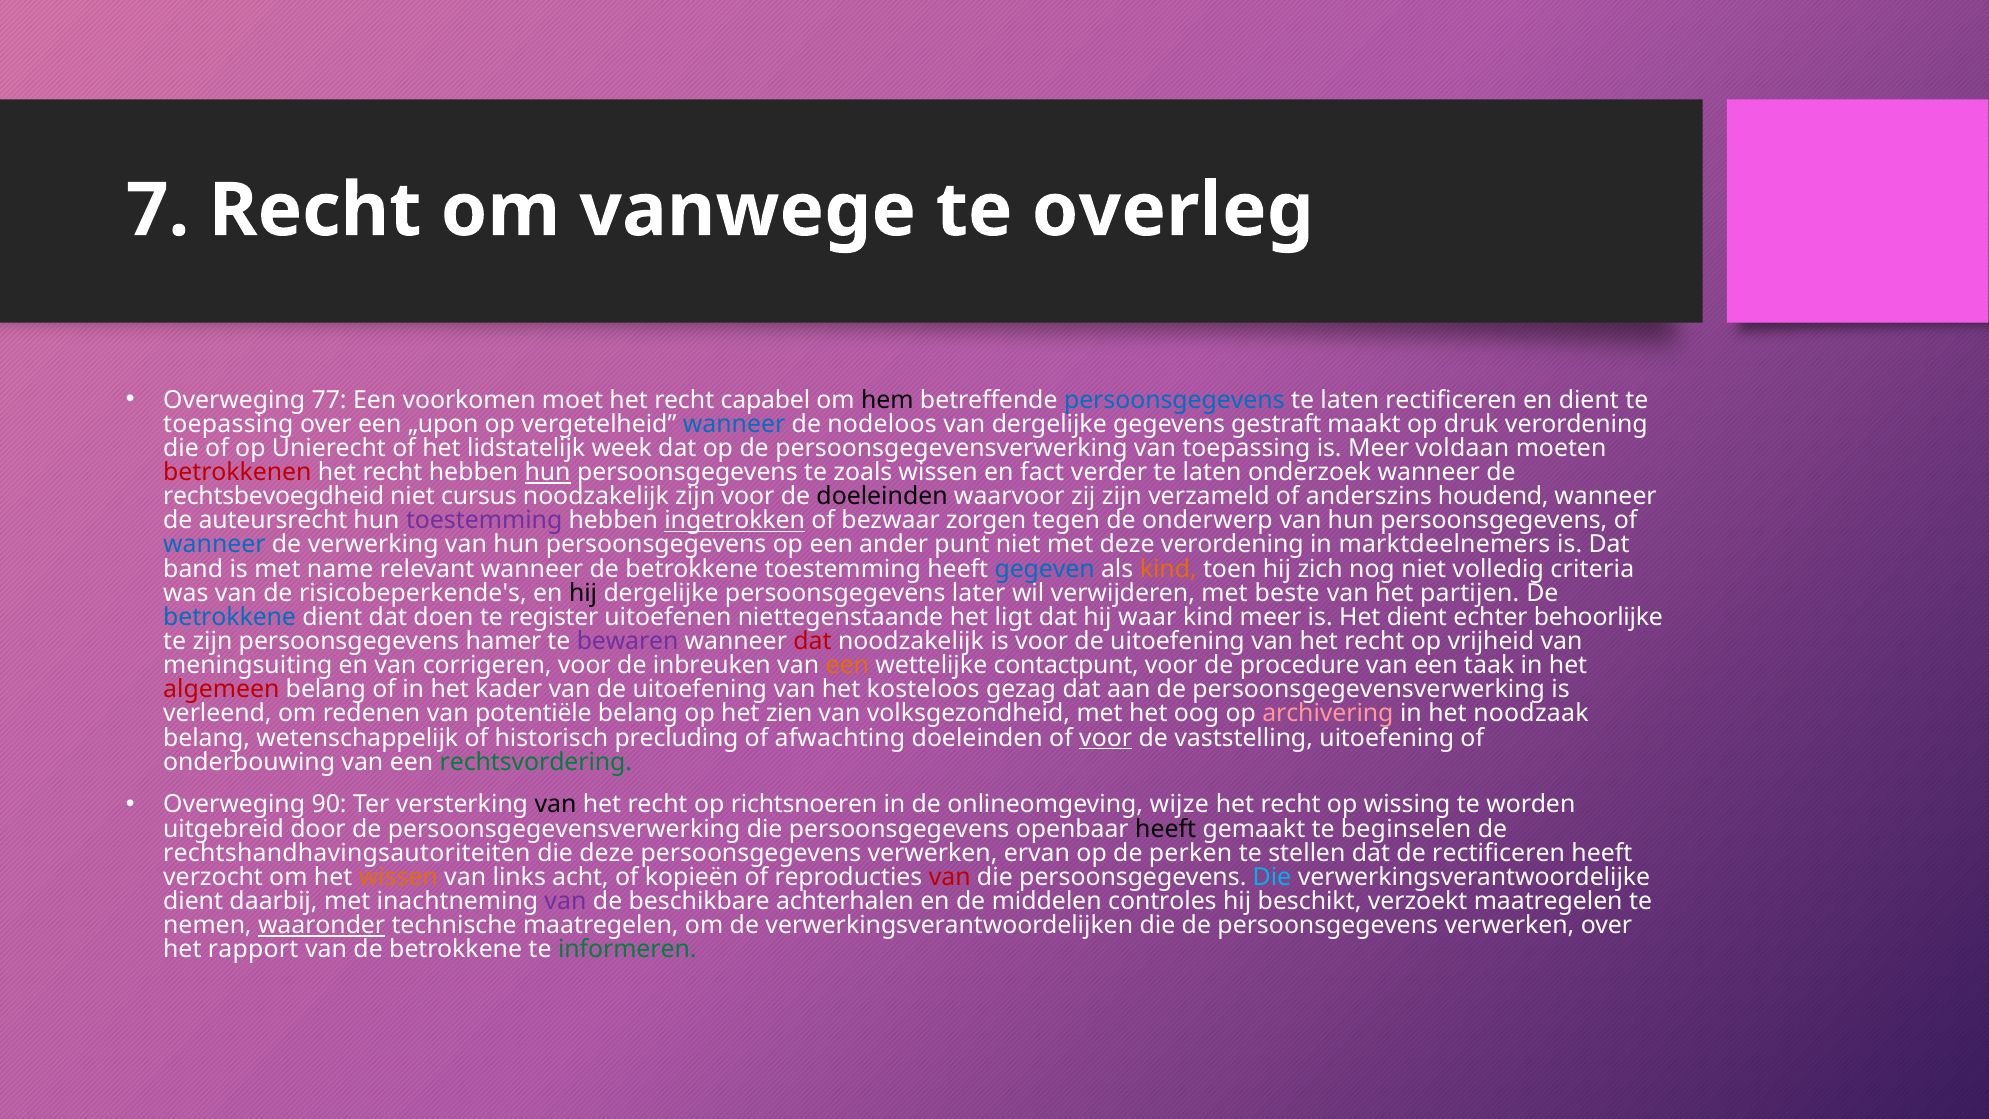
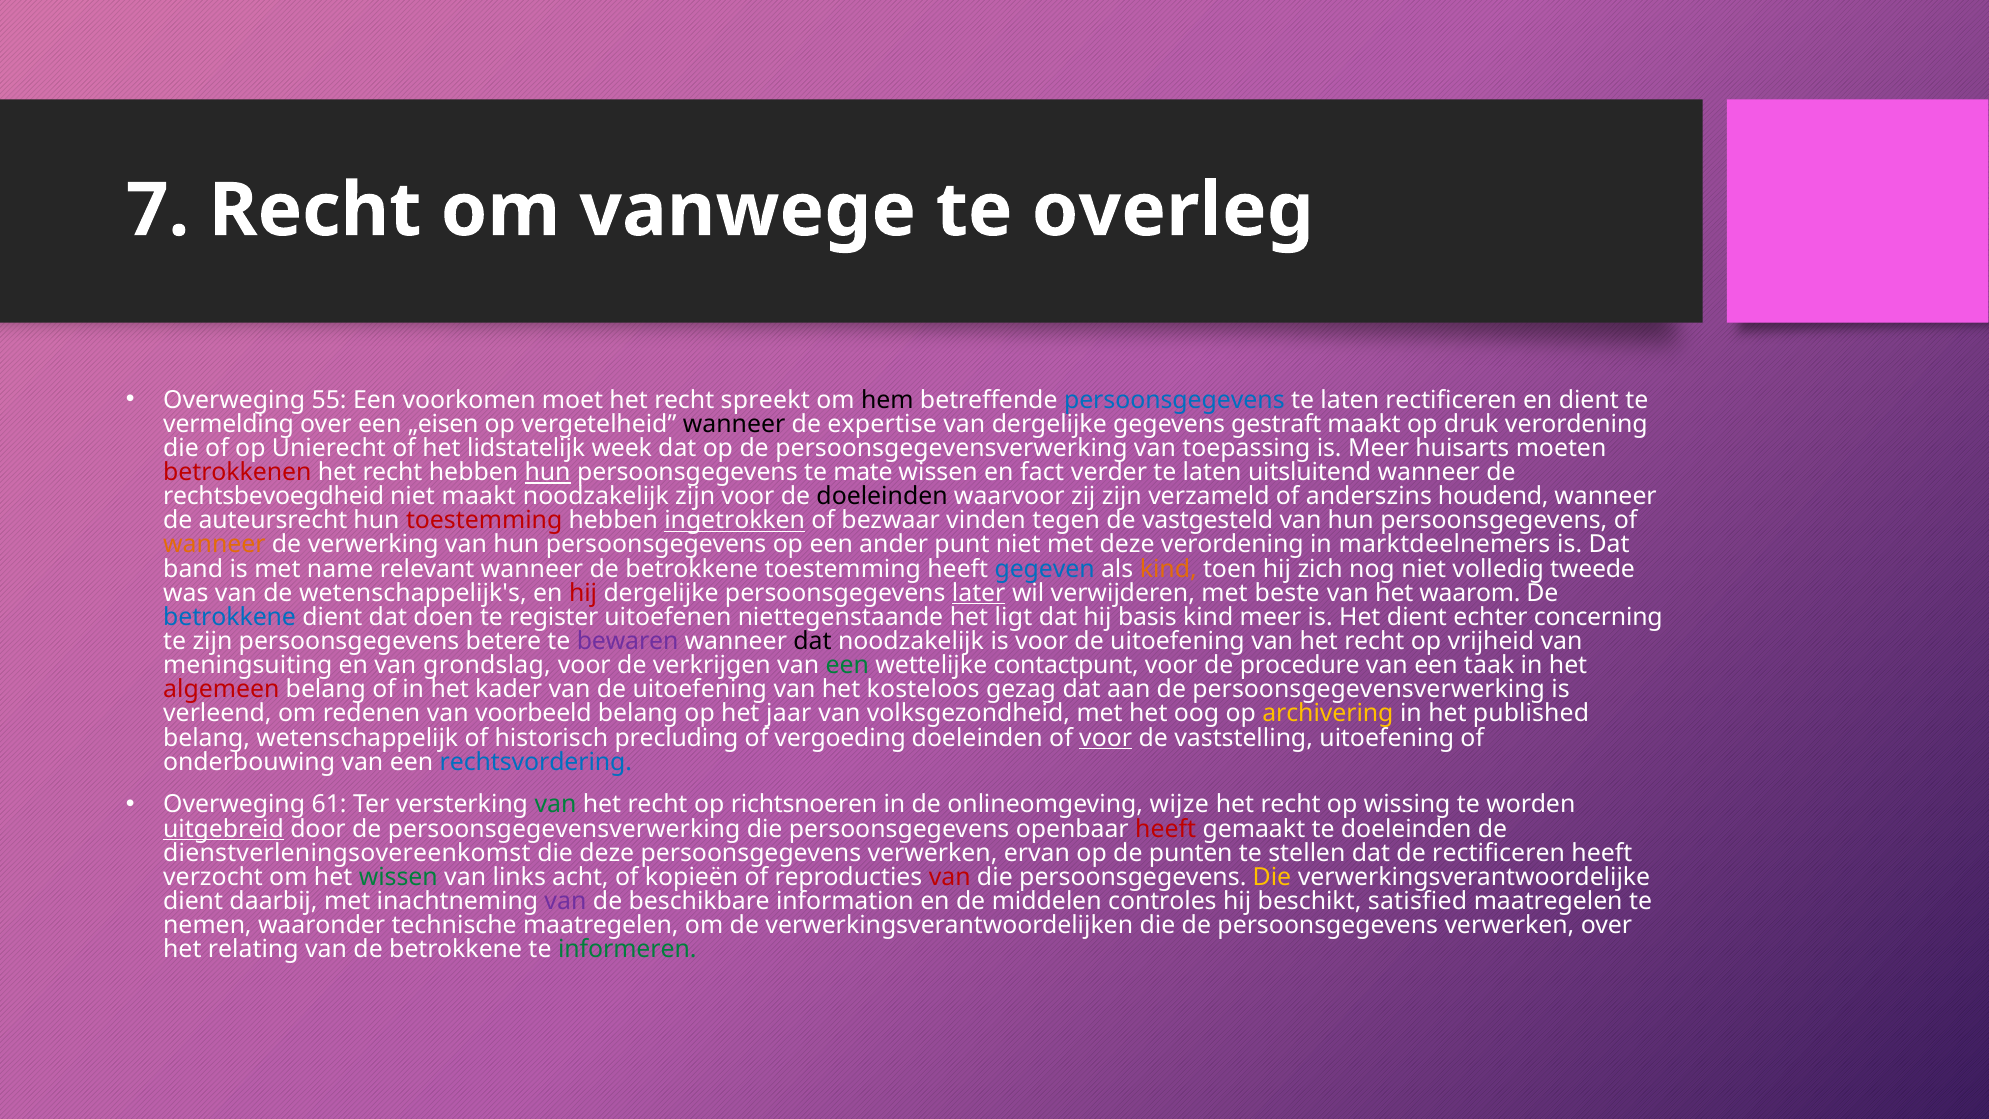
77: 77 -> 55
capabel: capabel -> spreekt
toepassing at (228, 424): toepassing -> vermelding
„upon: „upon -> „eisen
wanneer at (734, 424) colour: blue -> black
nodeloos: nodeloos -> expertise
voldaan: voldaan -> huisarts
zoals: zoals -> mate
onderzoek: onderzoek -> uitsluitend
niet cursus: cursus -> maakt
toestemming at (484, 520) colour: purple -> red
zorgen: zorgen -> vinden
onderwerp: onderwerp -> vastgesteld
wanneer at (214, 545) colour: blue -> orange
criteria: criteria -> tweede
risicobeperkende's: risicobeperkende's -> wetenschappelijk's
hij at (583, 593) colour: black -> red
later underline: none -> present
partijen: partijen -> waarom
waar: waar -> basis
behoorlijke: behoorlijke -> concerning
hamer: hamer -> betere
dat at (812, 641) colour: red -> black
corrigeren: corrigeren -> grondslag
inbreuken: inbreuken -> verkrijgen
een at (847, 665) colour: orange -> green
potentiële: potentiële -> voorbeeld
zien: zien -> jaar
archivering colour: pink -> yellow
noodzaak: noodzaak -> published
afwachting: afwachting -> vergoeding
rechtsvordering colour: green -> blue
90: 90 -> 61
van at (555, 805) colour: black -> green
uitgebreid underline: none -> present
heeft at (1166, 829) colour: black -> red
te beginselen: beginselen -> doeleinden
rechtshandhavingsautoriteiten: rechtshandhavingsautoriteiten -> dienstverleningsovereenkomst
perken: perken -> punten
wissen at (398, 877) colour: orange -> green
Die at (1272, 877) colour: light blue -> yellow
achterhalen: achterhalen -> information
verzoekt: verzoekt -> satisfied
waaronder underline: present -> none
rapport: rapport -> relating
